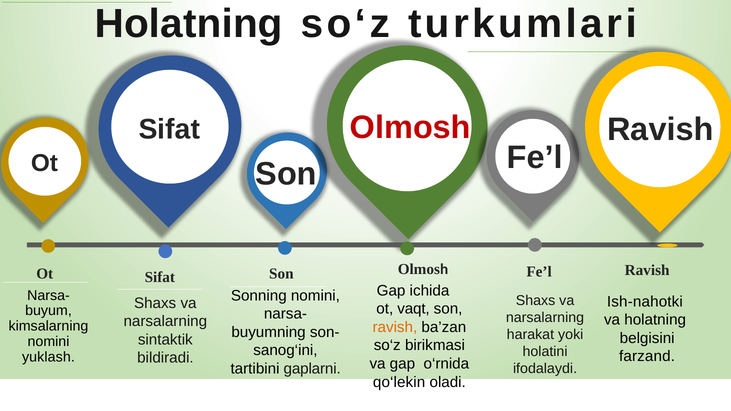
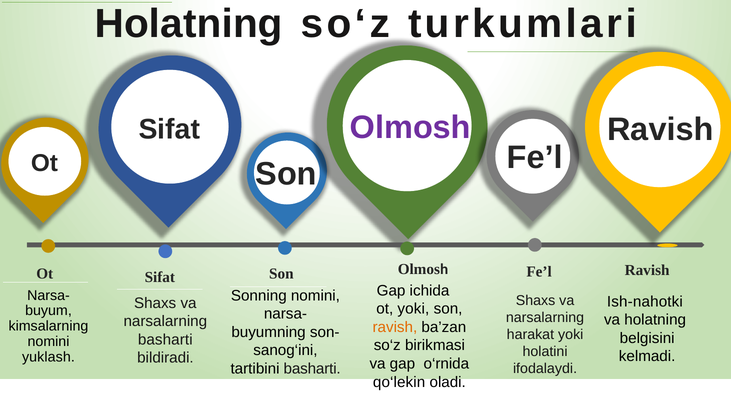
Olmosh at (410, 128) colour: red -> purple
ot vaqt: vaqt -> yoki
sintaktik at (165, 340): sintaktik -> basharti
farzand: farzand -> kelmadi
tartibini gaplarni: gaplarni -> basharti
